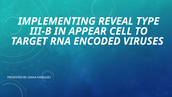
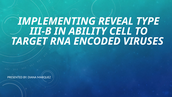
APPEAR: APPEAR -> ABILITY
